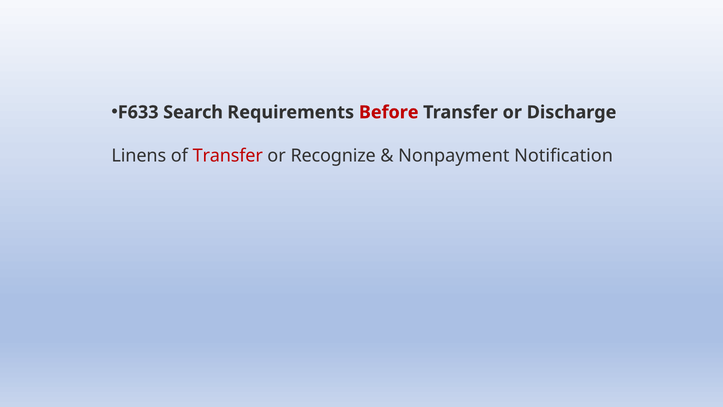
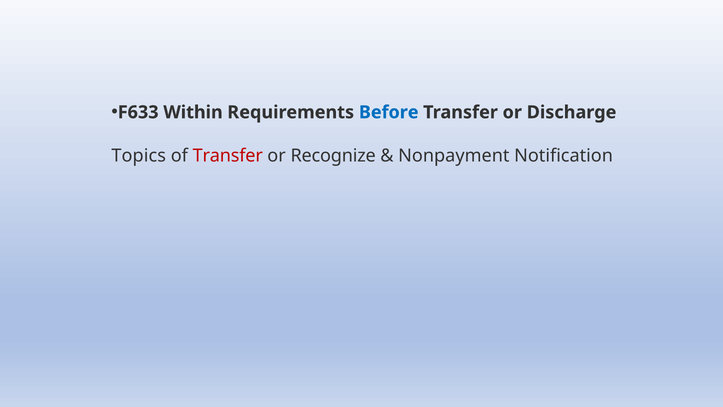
Search: Search -> Within
Before colour: red -> blue
Linens: Linens -> Topics
